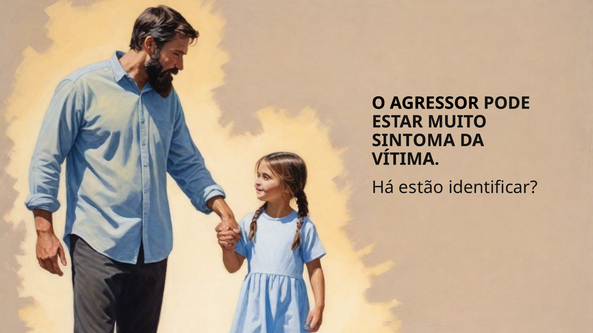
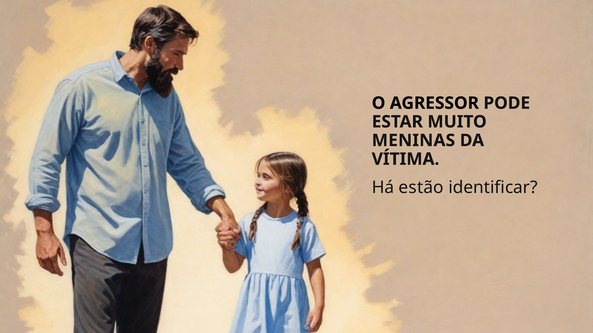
SINTOMA: SINTOMA -> MENINAS
